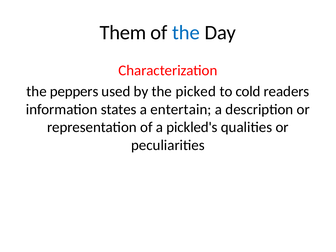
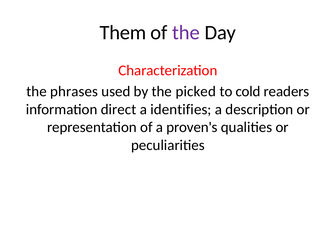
the at (186, 33) colour: blue -> purple
peppers: peppers -> phrases
states: states -> direct
entertain: entertain -> identifies
pickled's: pickled's -> proven's
